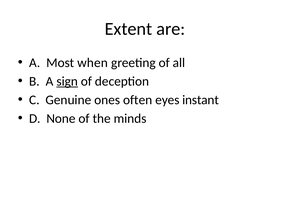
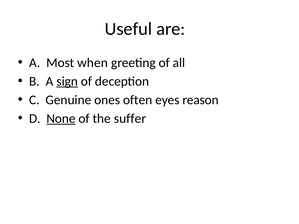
Extent: Extent -> Useful
instant: instant -> reason
None underline: none -> present
minds: minds -> suffer
